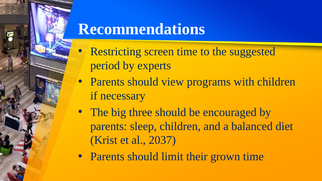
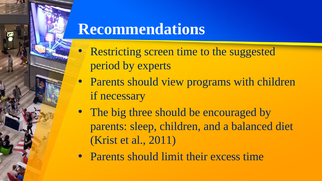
2037: 2037 -> 2011
grown: grown -> excess
